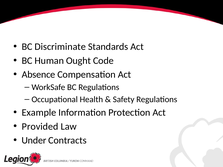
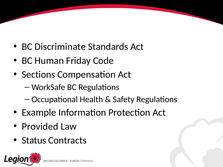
Ought: Ought -> Friday
Absence: Absence -> Sections
Under: Under -> Status
